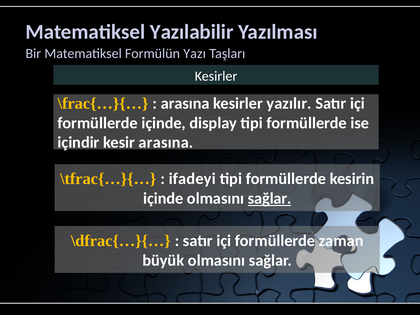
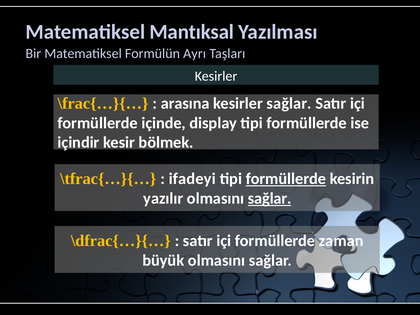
Yazılabilir: Yazılabilir -> Mantıksal
Yazı: Yazı -> Ayrı
kesirler yazılır: yazılır -> sağlar
kesir arasına: arasına -> bölmek
formüllerde at (286, 179) underline: none -> present
içinde at (163, 199): içinde -> yazılır
